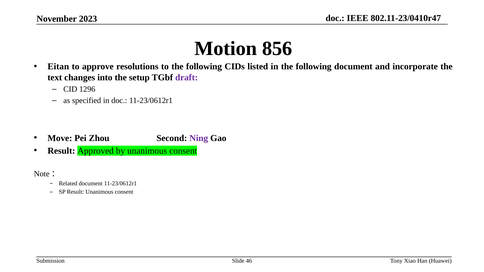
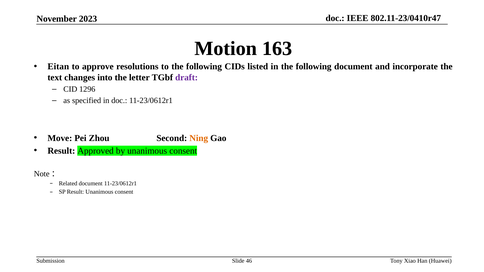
856: 856 -> 163
setup: setup -> letter
Ning colour: purple -> orange
